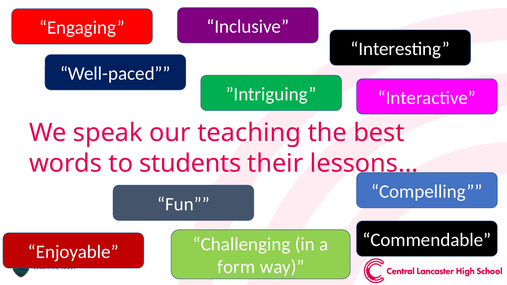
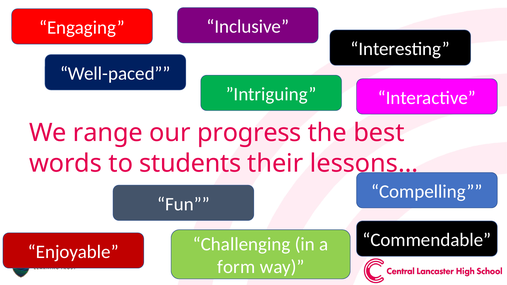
speak: speak -> range
teaching: teaching -> progress
